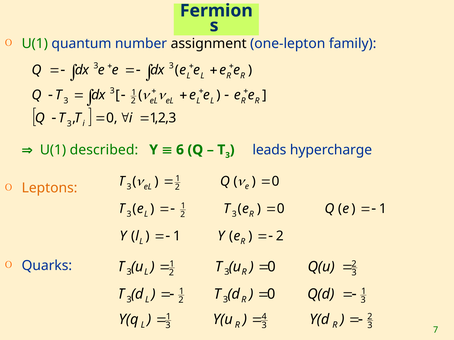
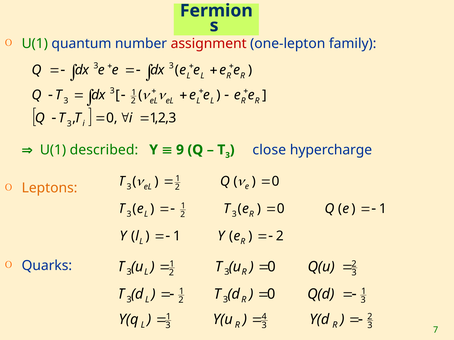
assignment colour: black -> red
6: 6 -> 9
leads: leads -> close
